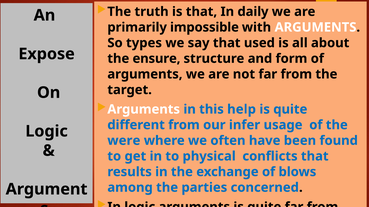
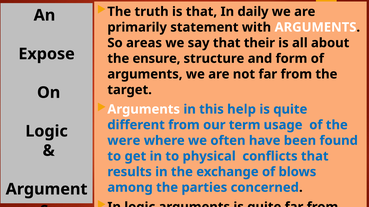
impossible: impossible -> statement
types: types -> areas
used: used -> their
infer: infer -> term
